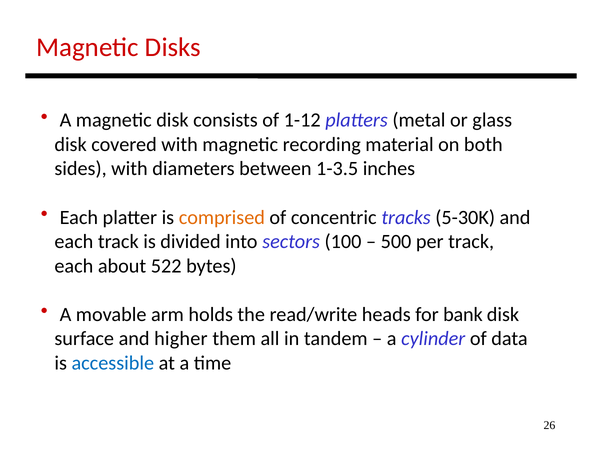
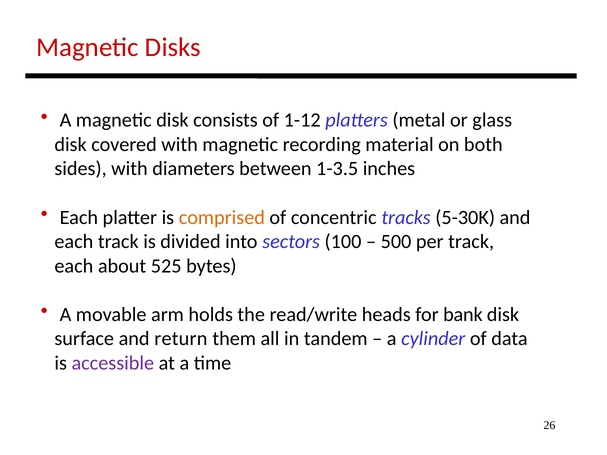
522: 522 -> 525
higher: higher -> return
accessible colour: blue -> purple
